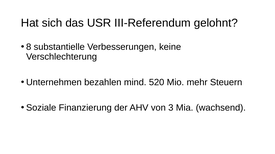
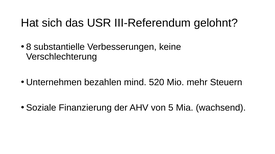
3: 3 -> 5
